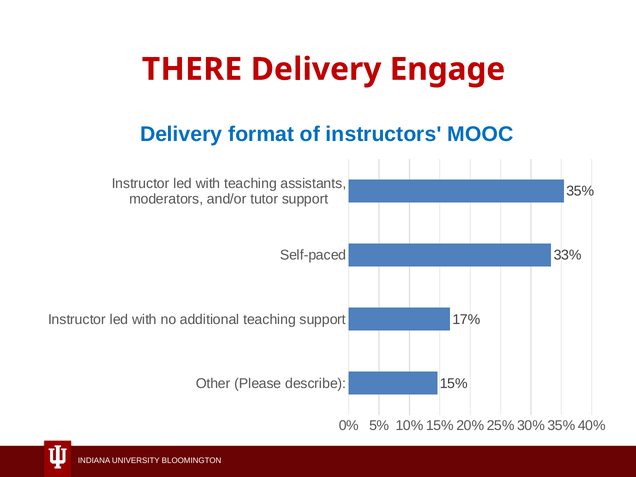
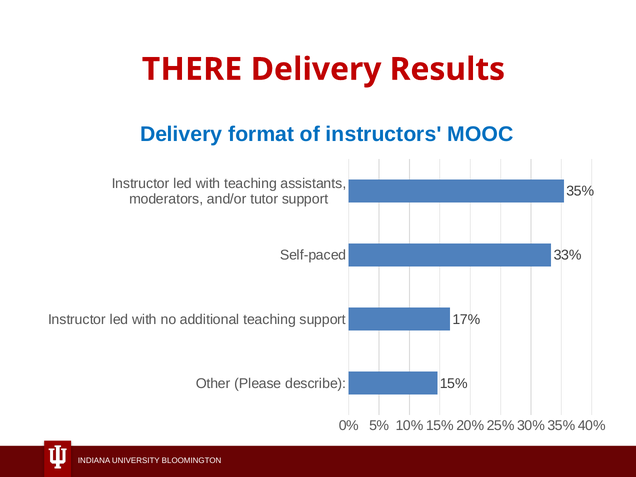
Engage: Engage -> Results
